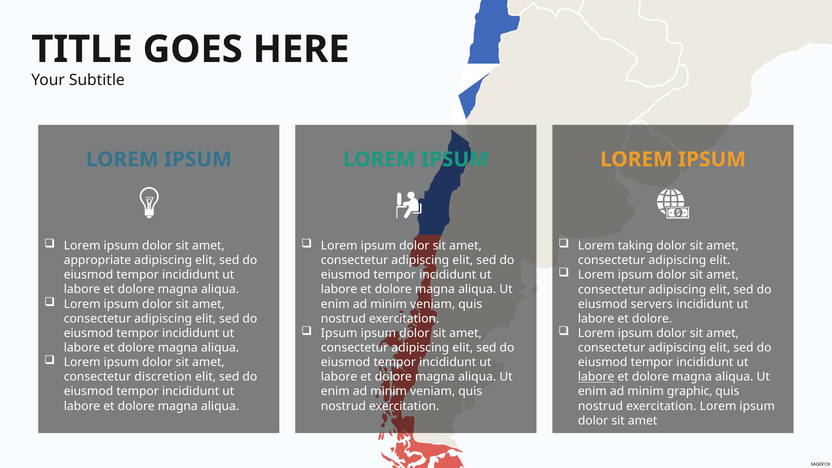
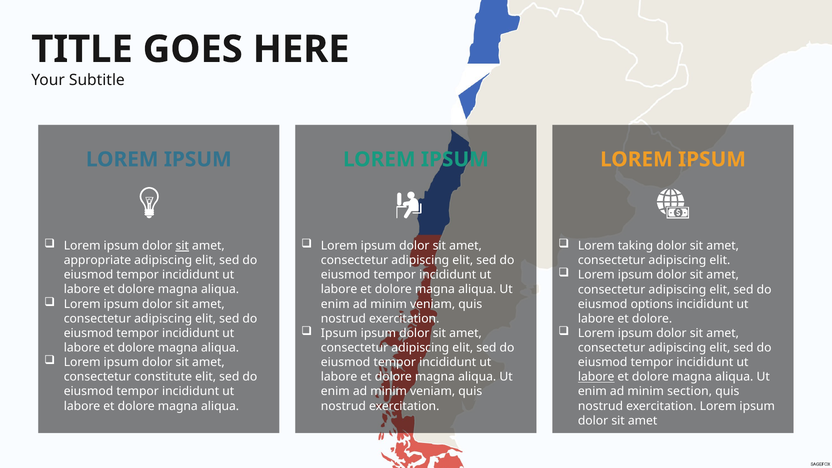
sit at (182, 246) underline: none -> present
servers: servers -> options
discretion: discretion -> constitute
graphic: graphic -> section
